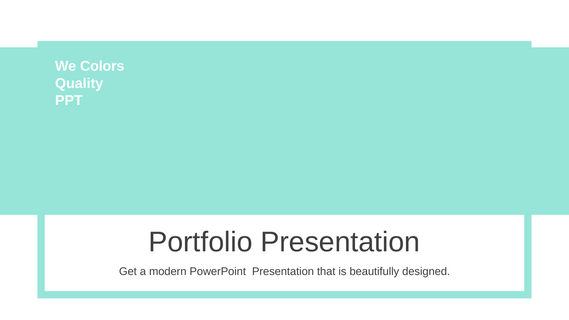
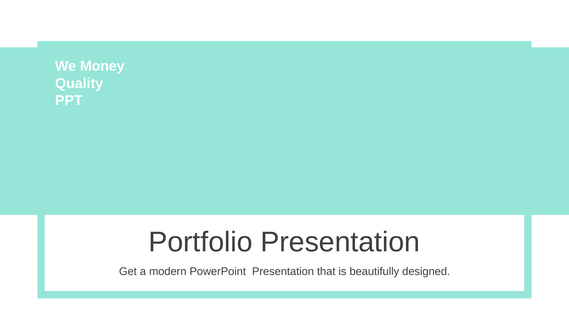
Colors: Colors -> Money
